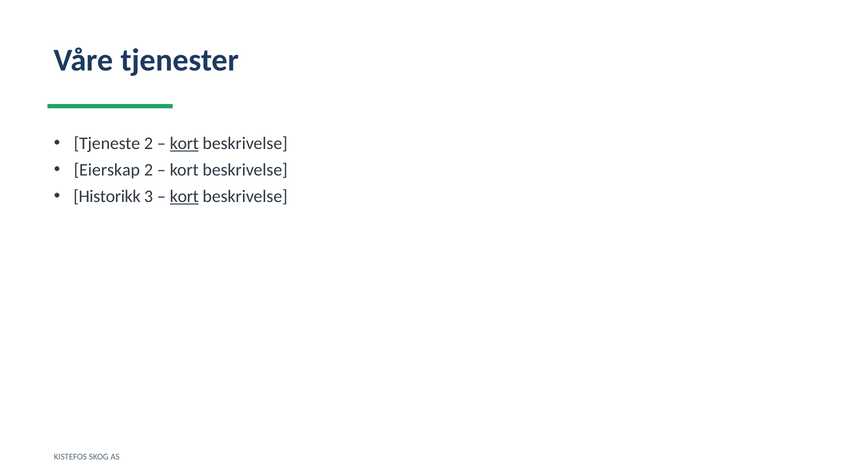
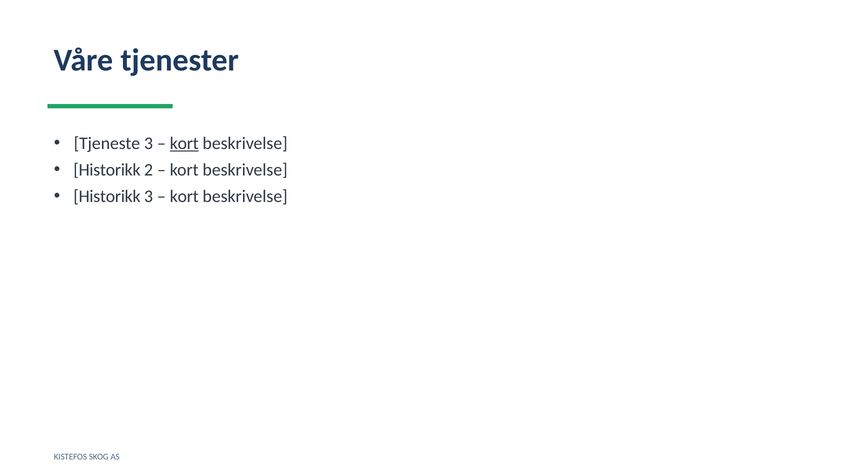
Tjeneste 2: 2 -> 3
Eierskap at (107, 170): Eierskap -> Historikk
kort at (184, 196) underline: present -> none
